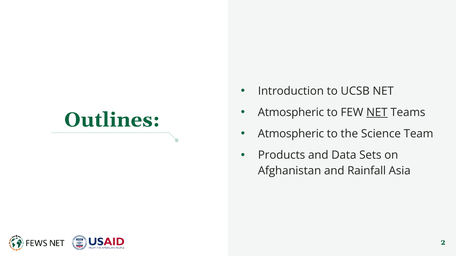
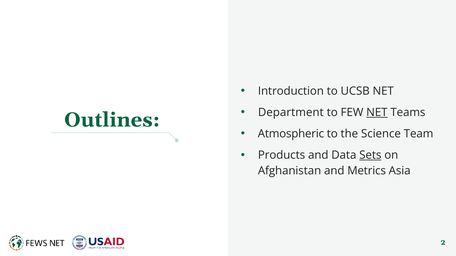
Atmospheric at (291, 113): Atmospheric -> Department
Sets underline: none -> present
Rainfall: Rainfall -> Metrics
